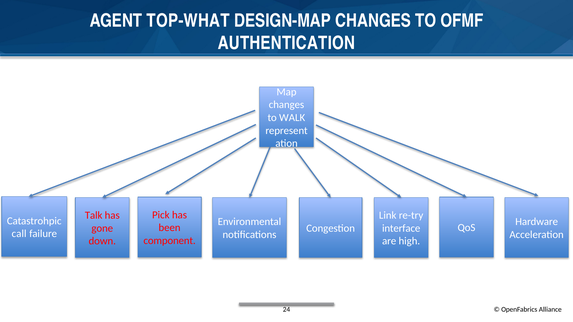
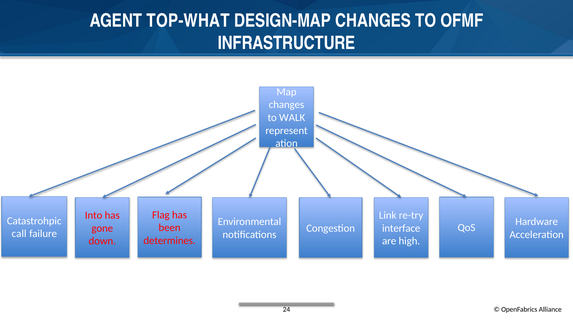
AUTHENTICATION: AUTHENTICATION -> INFRASTRUCTURE
Pick: Pick -> Flag
Talk: Talk -> Into
component: component -> determines
